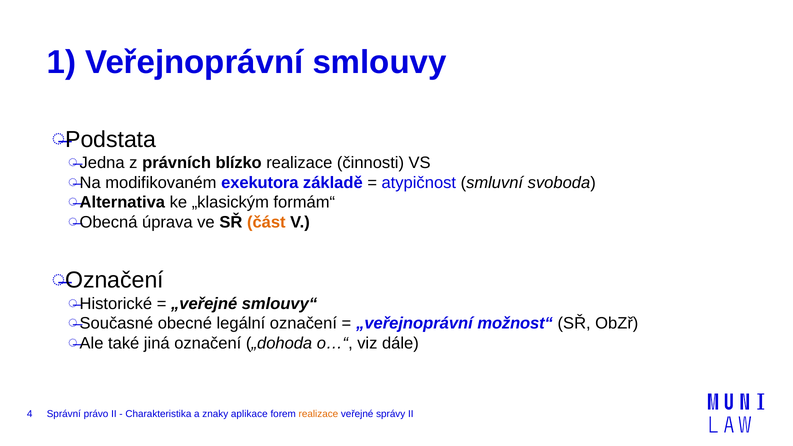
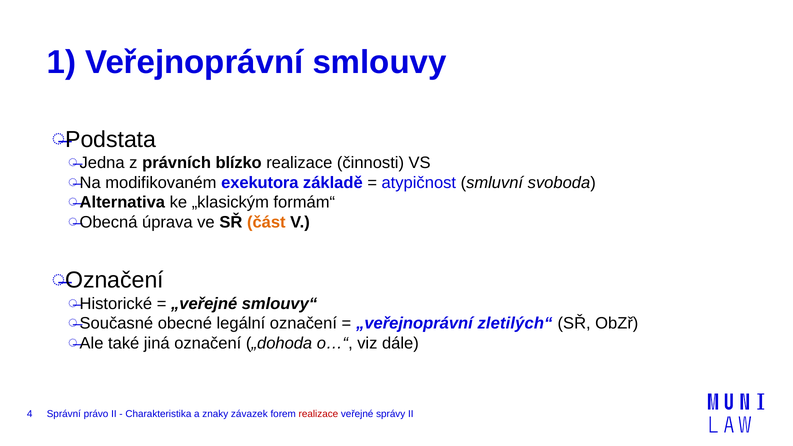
možnost“: možnost“ -> zletilých“
aplikace: aplikace -> závazek
realizace at (318, 414) colour: orange -> red
